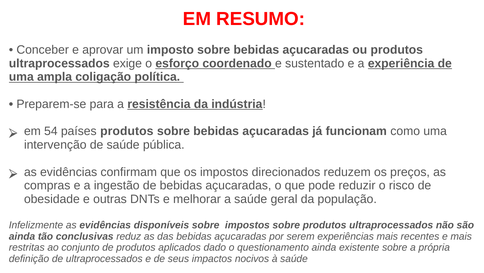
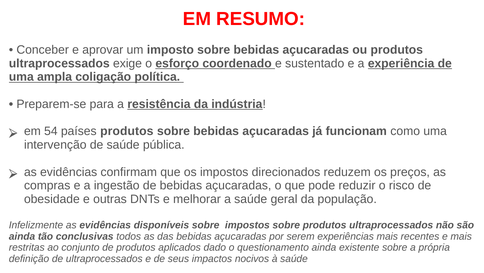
reduz: reduz -> todos
